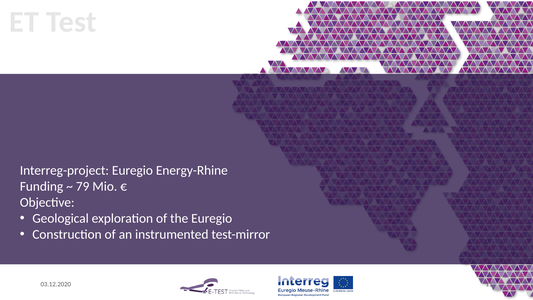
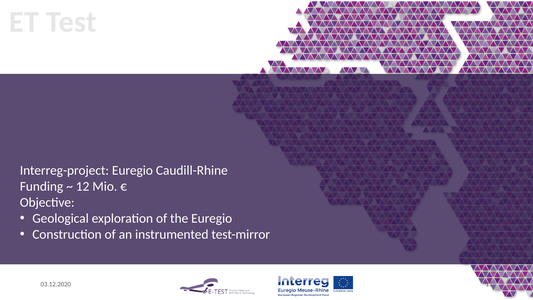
Energy-Rhine: Energy-Rhine -> Caudill-Rhine
79: 79 -> 12
